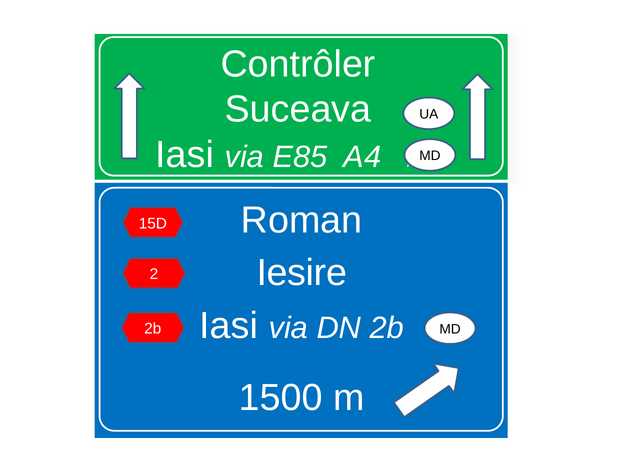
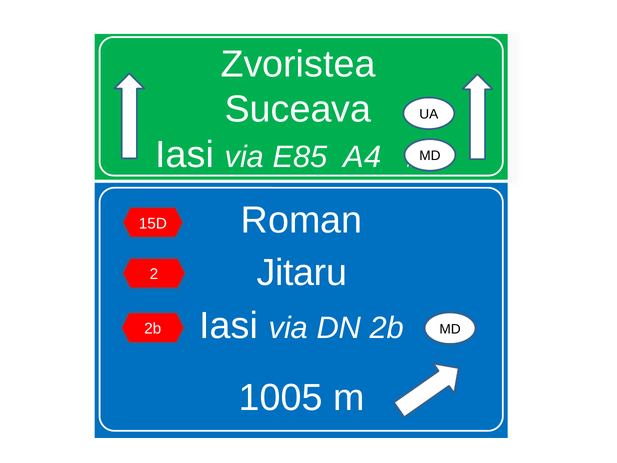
Contrôler: Contrôler -> Zvoristea
Iesire: Iesire -> Jitaru
1500: 1500 -> 1005
